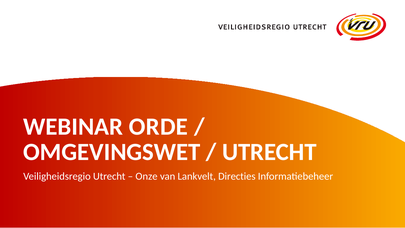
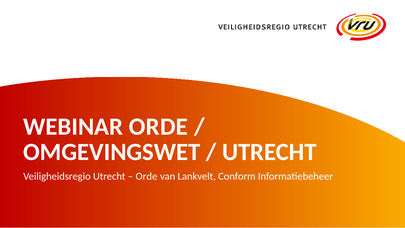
Onze at (147, 176): Onze -> Orde
Directies: Directies -> Conform
